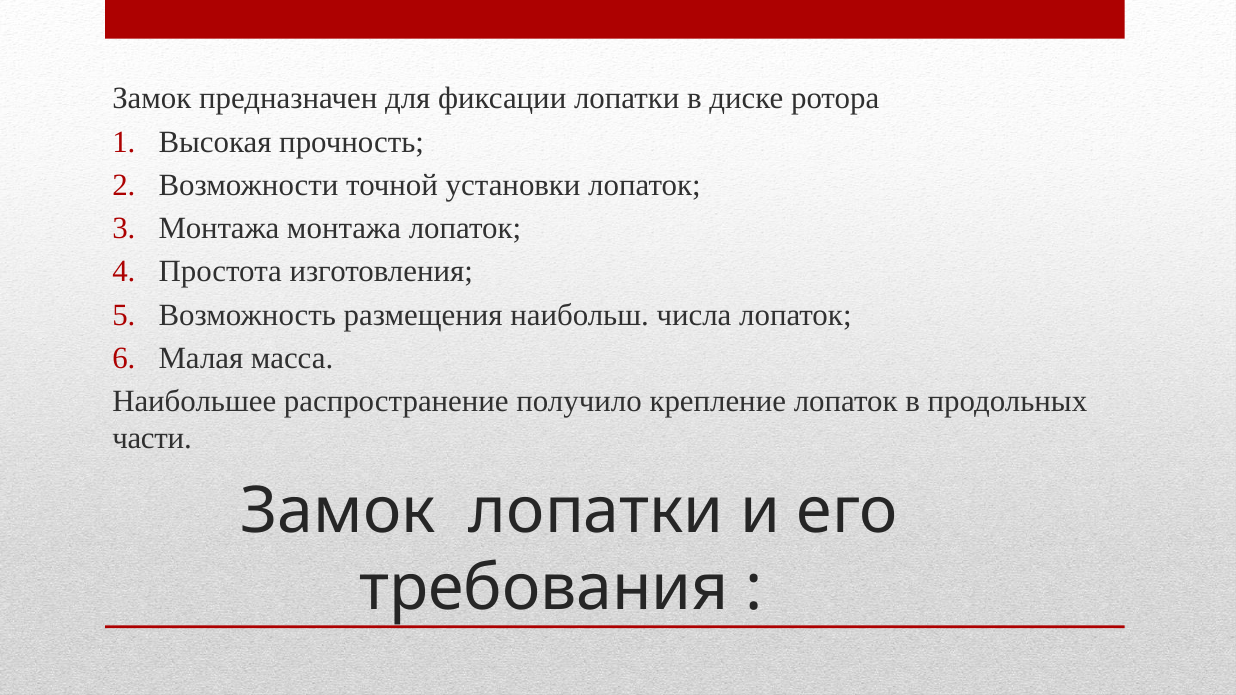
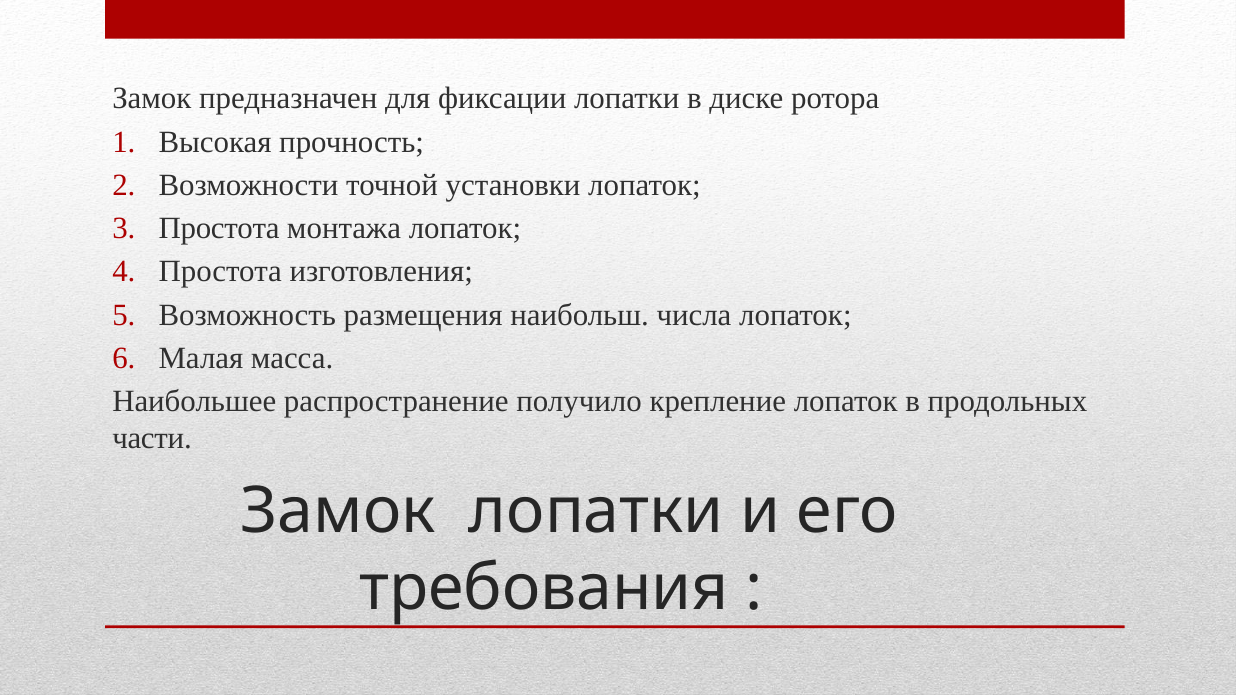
Монтажа at (219, 228): Монтажа -> Простота
